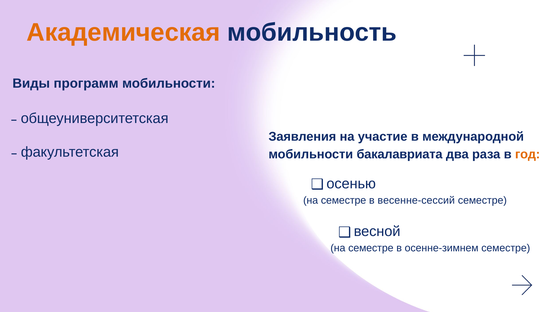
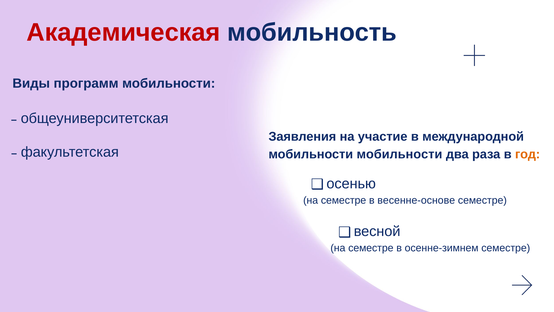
Академическая colour: orange -> red
мобильности бакалавриата: бакалавриата -> мобильности
весенне-сессий: весенне-сессий -> весенне-основе
